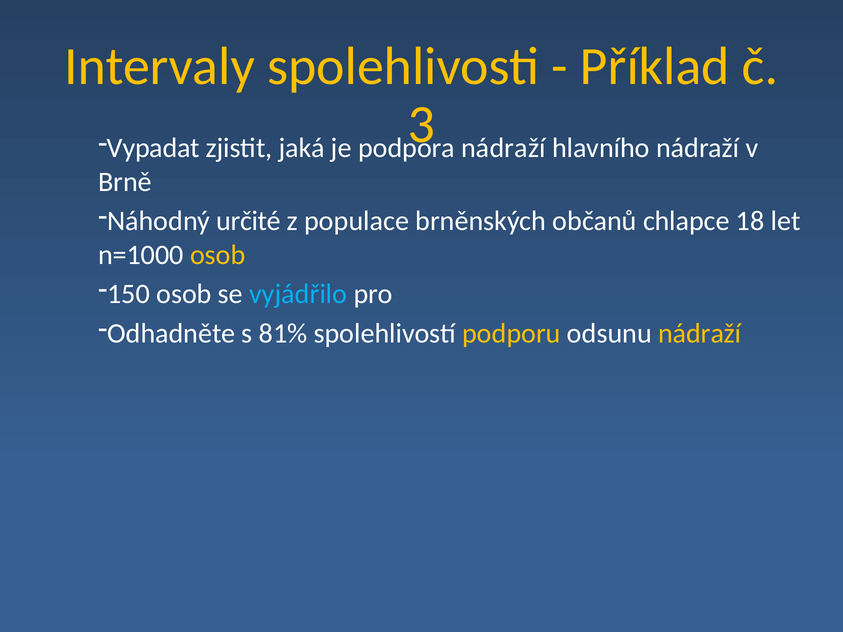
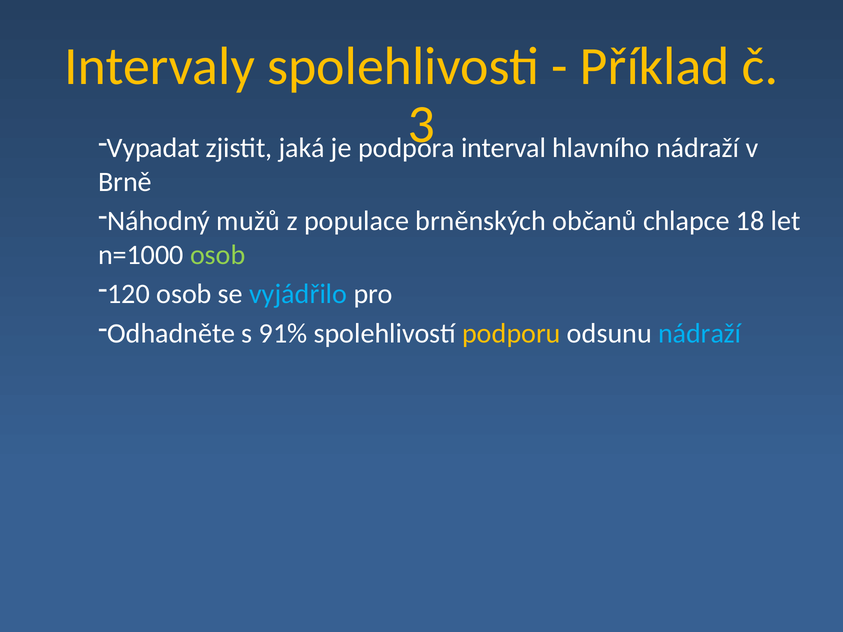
nádraží at (503, 148): nádraží -> interval
určité: určité -> mužů
osob at (218, 255) colour: yellow -> light green
150: 150 -> 120
81%: 81% -> 91%
nádraží at (700, 334) colour: yellow -> light blue
